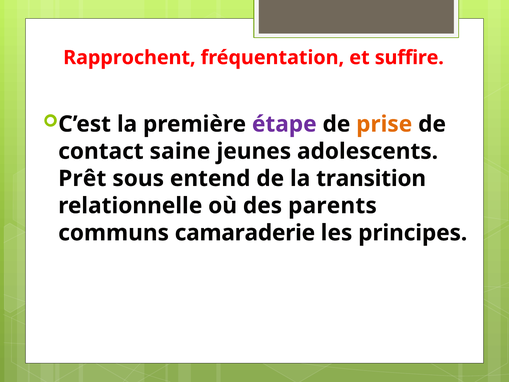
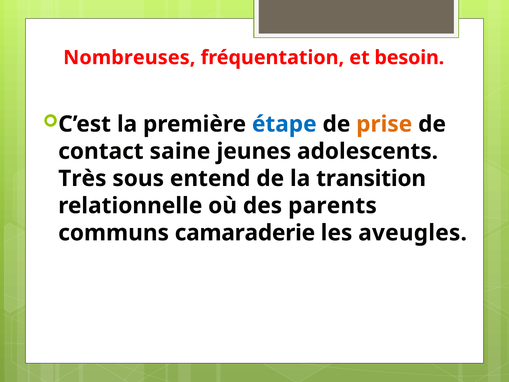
Rapprochent: Rapprochent -> Nombreuses
suffire: suffire -> besoin
étape colour: purple -> blue
Prêt: Prêt -> Très
principes: principes -> aveugles
